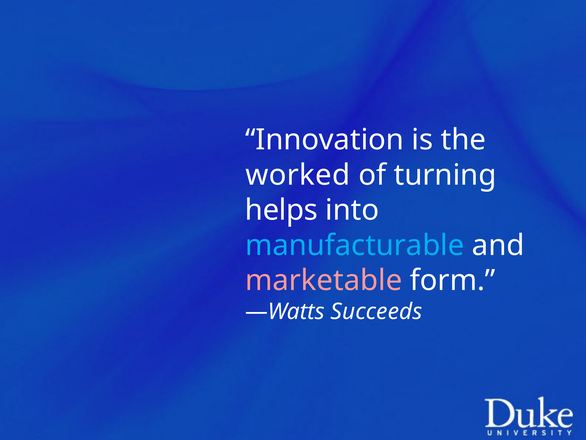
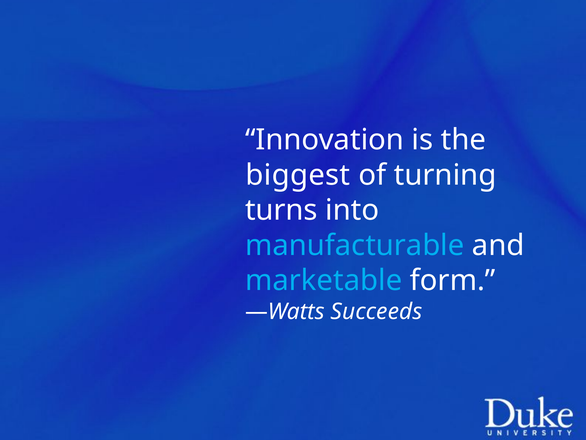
worked: worked -> biggest
helps: helps -> turns
marketable colour: pink -> light blue
